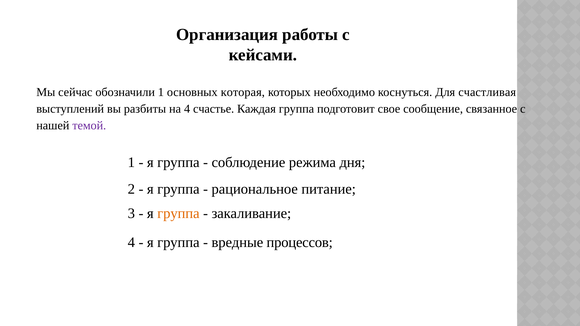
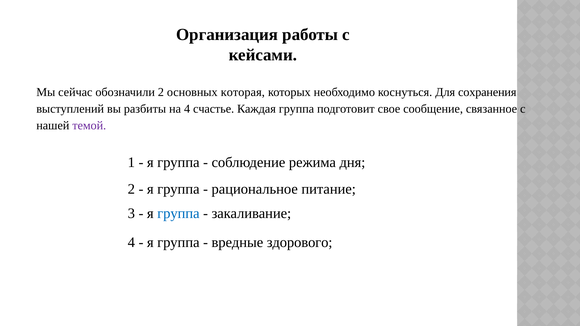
обозначили 1: 1 -> 2
счастливая: счастливая -> сохранения
группа at (178, 214) colour: orange -> blue
процессов: процессов -> здорового
